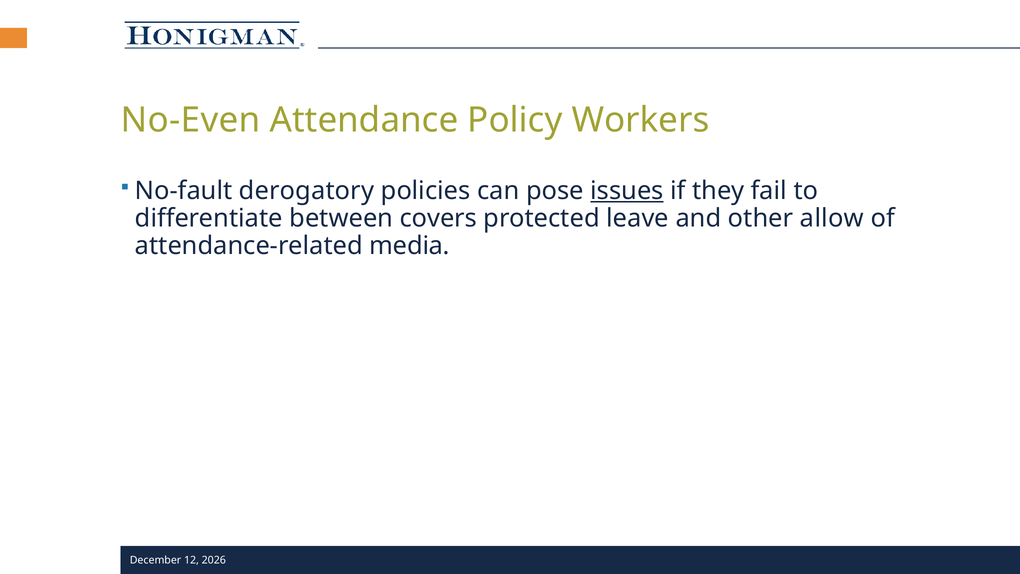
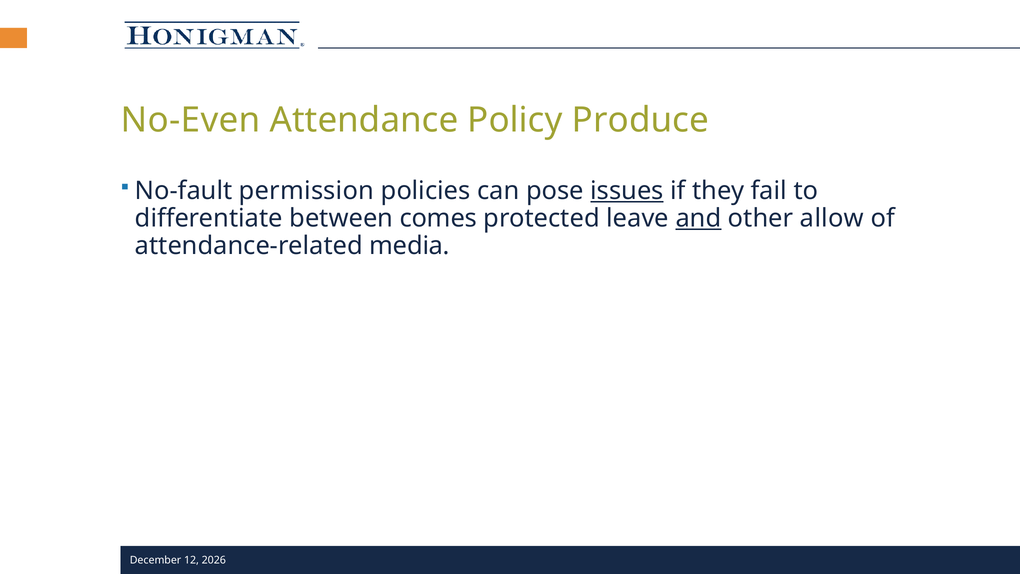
Workers: Workers -> Produce
derogatory: derogatory -> permission
covers: covers -> comes
and underline: none -> present
